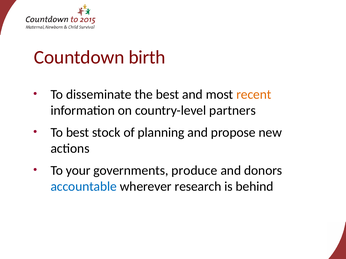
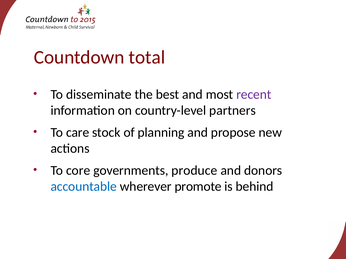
birth: birth -> total
recent colour: orange -> purple
To best: best -> care
your: your -> core
research: research -> promote
